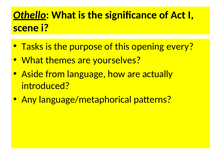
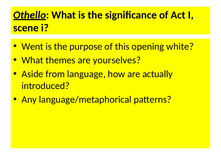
Tasks: Tasks -> Went
every: every -> white
